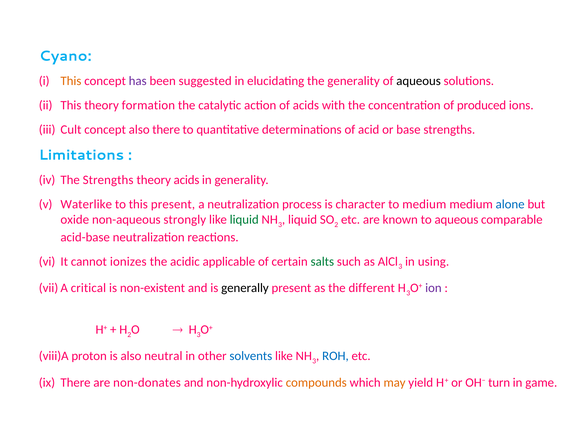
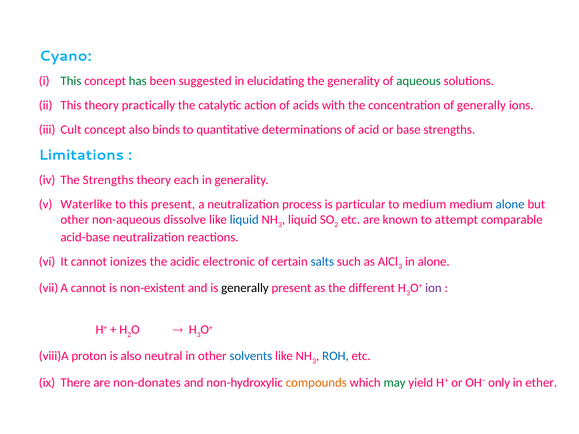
This at (71, 81) colour: orange -> green
has colour: purple -> green
aqueous at (419, 81) colour: black -> green
formation: formation -> practically
of produced: produced -> generally
also there: there -> binds
theory acids: acids -> each
character: character -> particular
oxide at (75, 220): oxide -> other
strongly: strongly -> dissolve
liquid at (244, 220) colour: green -> blue
to aqueous: aqueous -> attempt
applicable: applicable -> electronic
salts colour: green -> blue
in using: using -> alone
critical at (88, 288): critical -> cannot
may colour: orange -> green
turn: turn -> only
game: game -> ether
